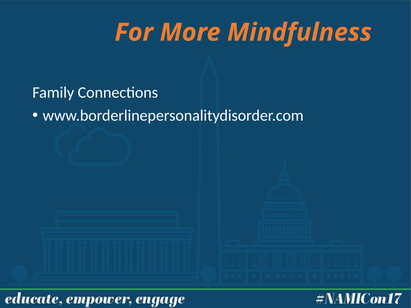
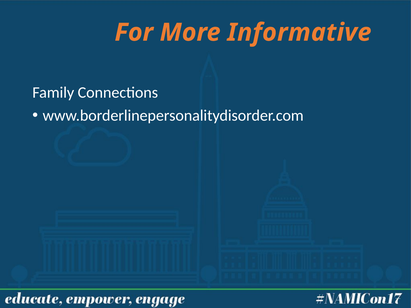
Mindfulness: Mindfulness -> Informative
